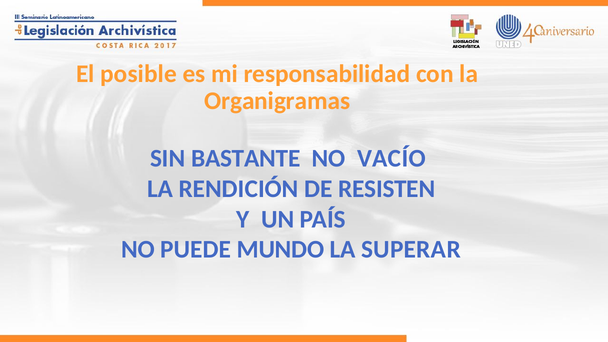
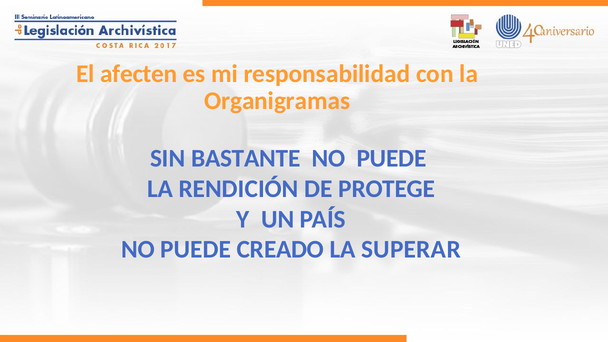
posible: posible -> afecten
VACÍO at (391, 158): VACÍO -> PUEDE
RESISTEN: RESISTEN -> PROTEGE
MUNDO: MUNDO -> CREADO
